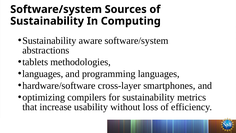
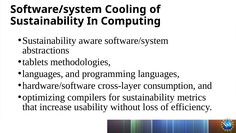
Sources: Sources -> Cooling
smartphones: smartphones -> consumption
